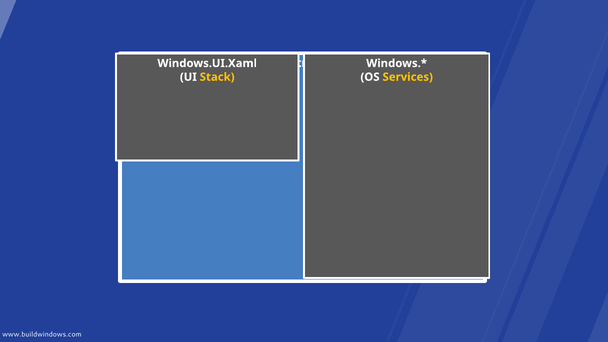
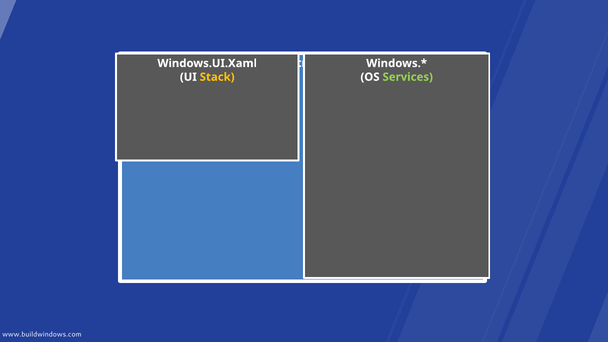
Services colour: yellow -> light green
